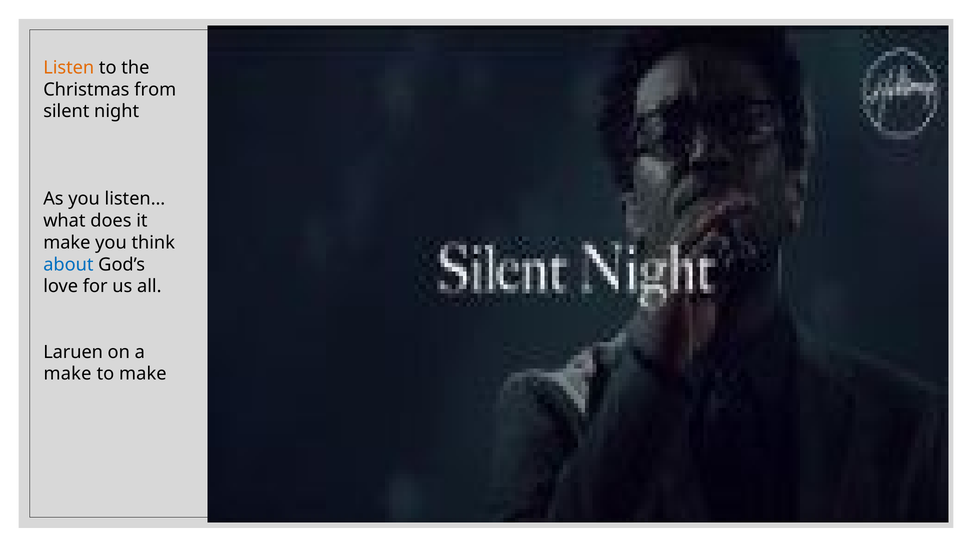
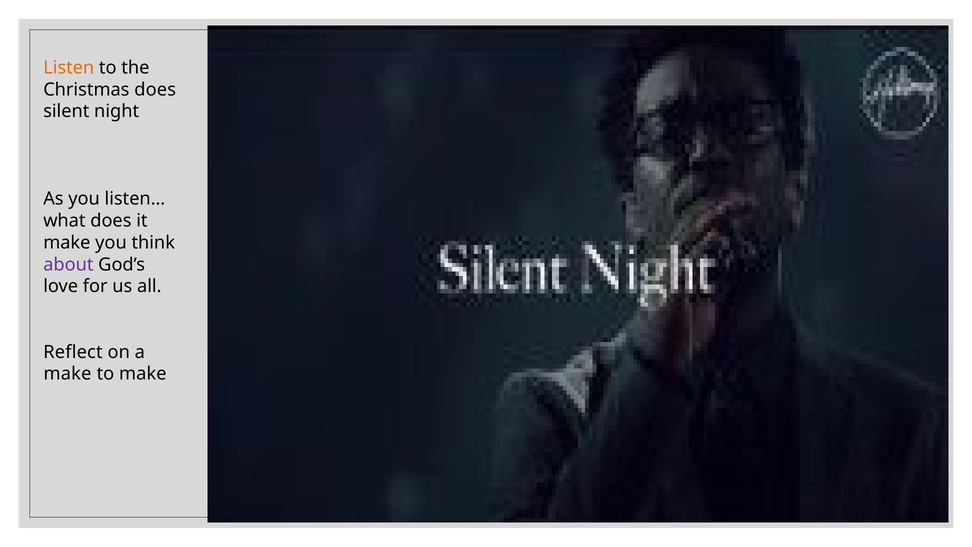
Christmas from: from -> does
about colour: blue -> purple
Laruen: Laruen -> Reflect
